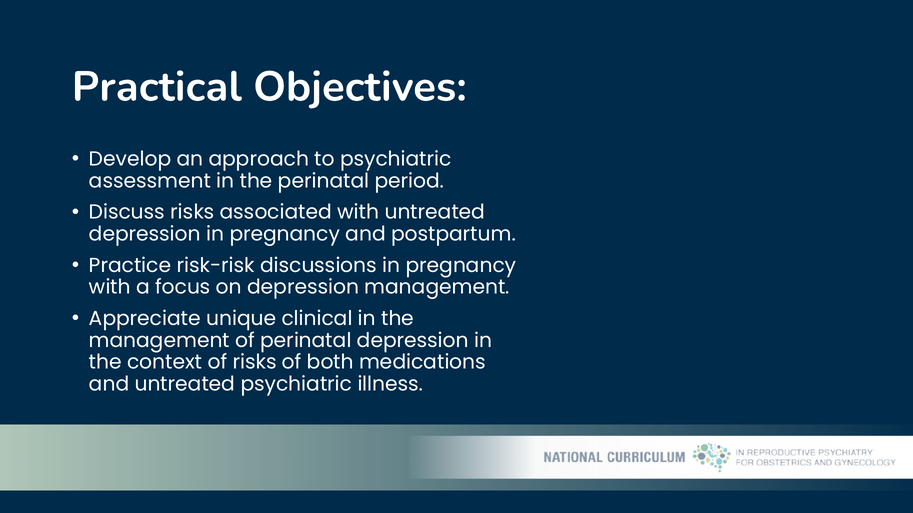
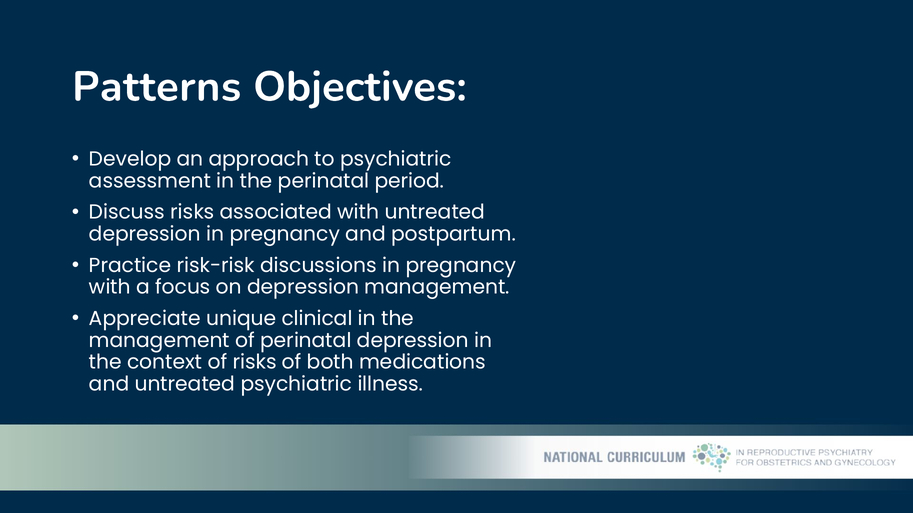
Practical: Practical -> Patterns
